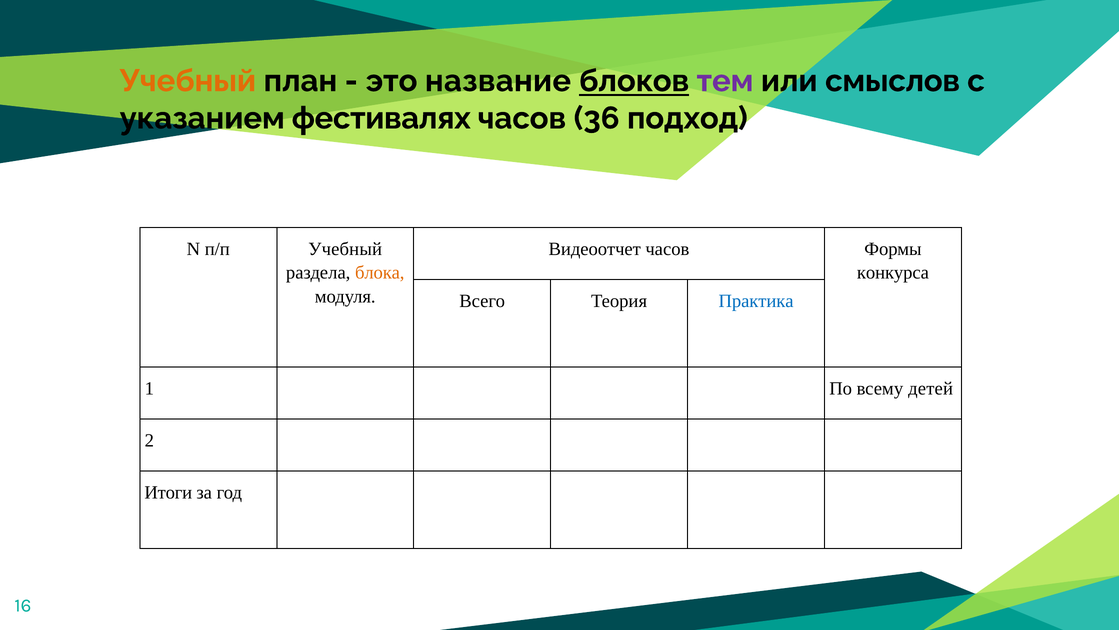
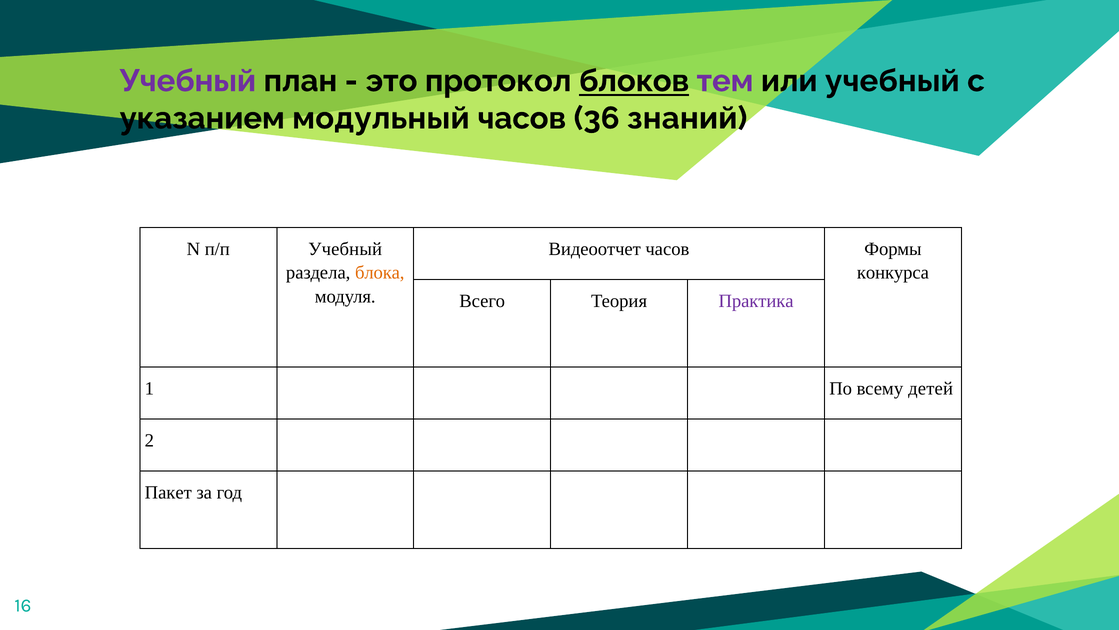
Учебный at (188, 81) colour: orange -> purple
название: название -> протокол
или смыслов: смыслов -> учебный
фестивалях: фестивалях -> модульный
подход: подход -> знаний
Практика colour: blue -> purple
Итоги: Итоги -> Пакет
